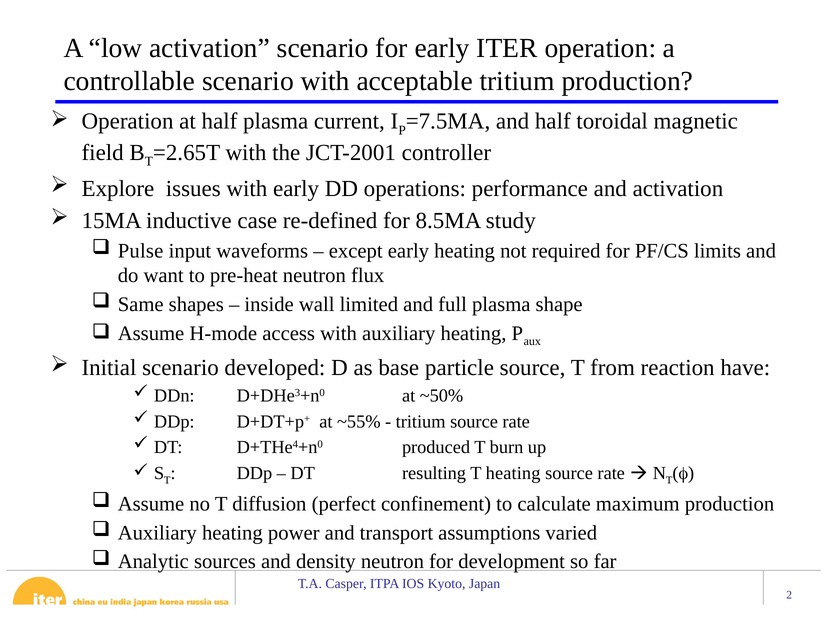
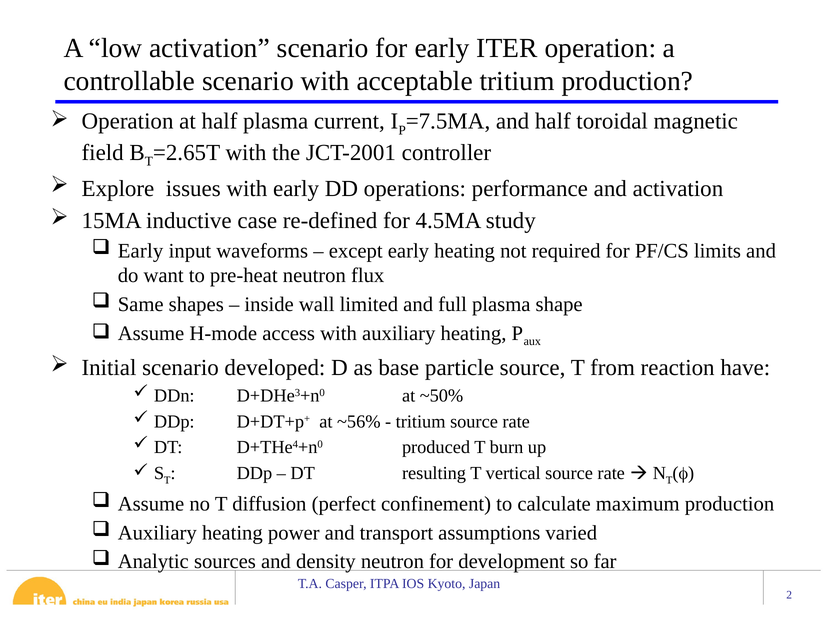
8.5MA: 8.5MA -> 4.5MA
Pulse at (141, 251): Pulse -> Early
~55%: ~55% -> ~56%
T heating: heating -> vertical
